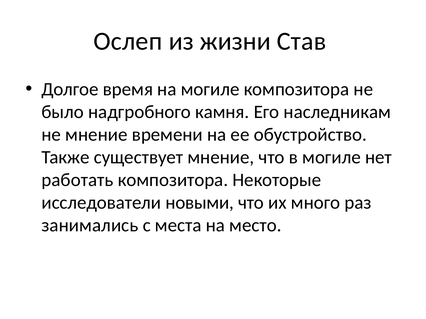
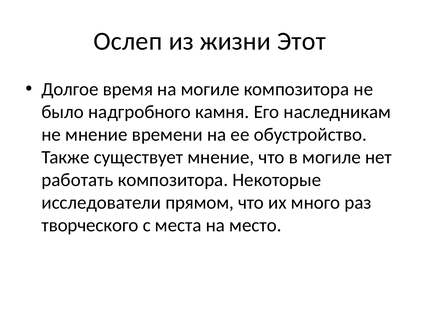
Став: Став -> Этот
новыми: новыми -> прямом
занимались: занимались -> творческого
